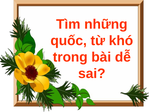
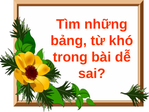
quốc: quốc -> bảng
